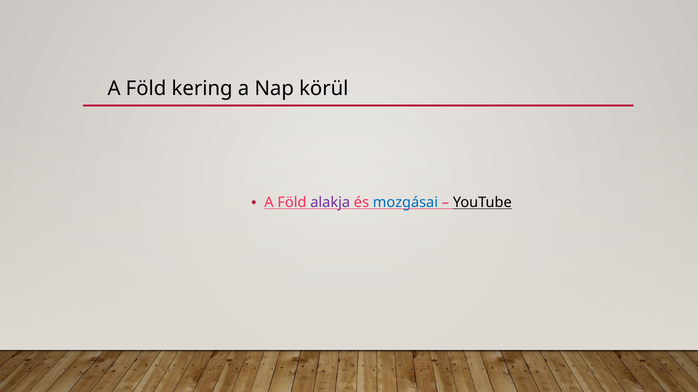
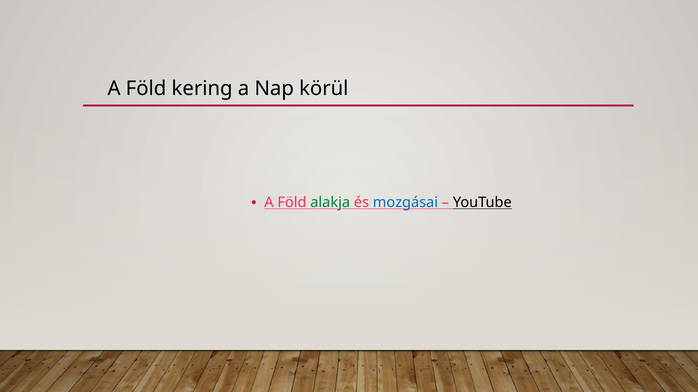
alakja colour: purple -> green
